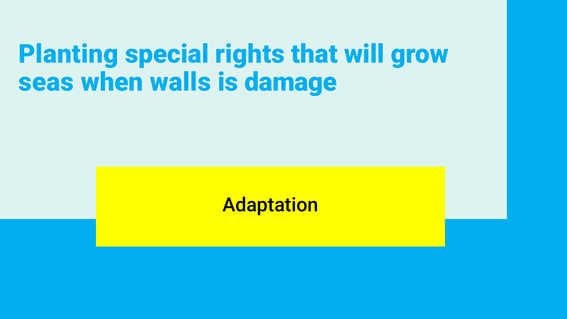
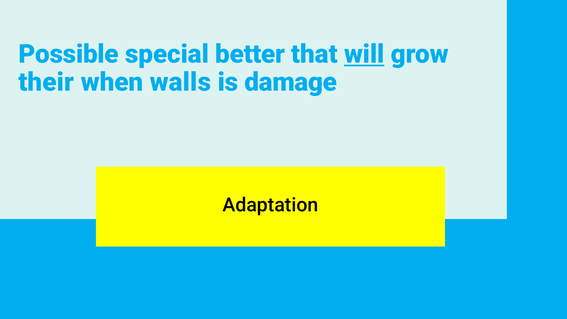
Planting: Planting -> Possible
rights: rights -> better
will underline: none -> present
seas: seas -> their
